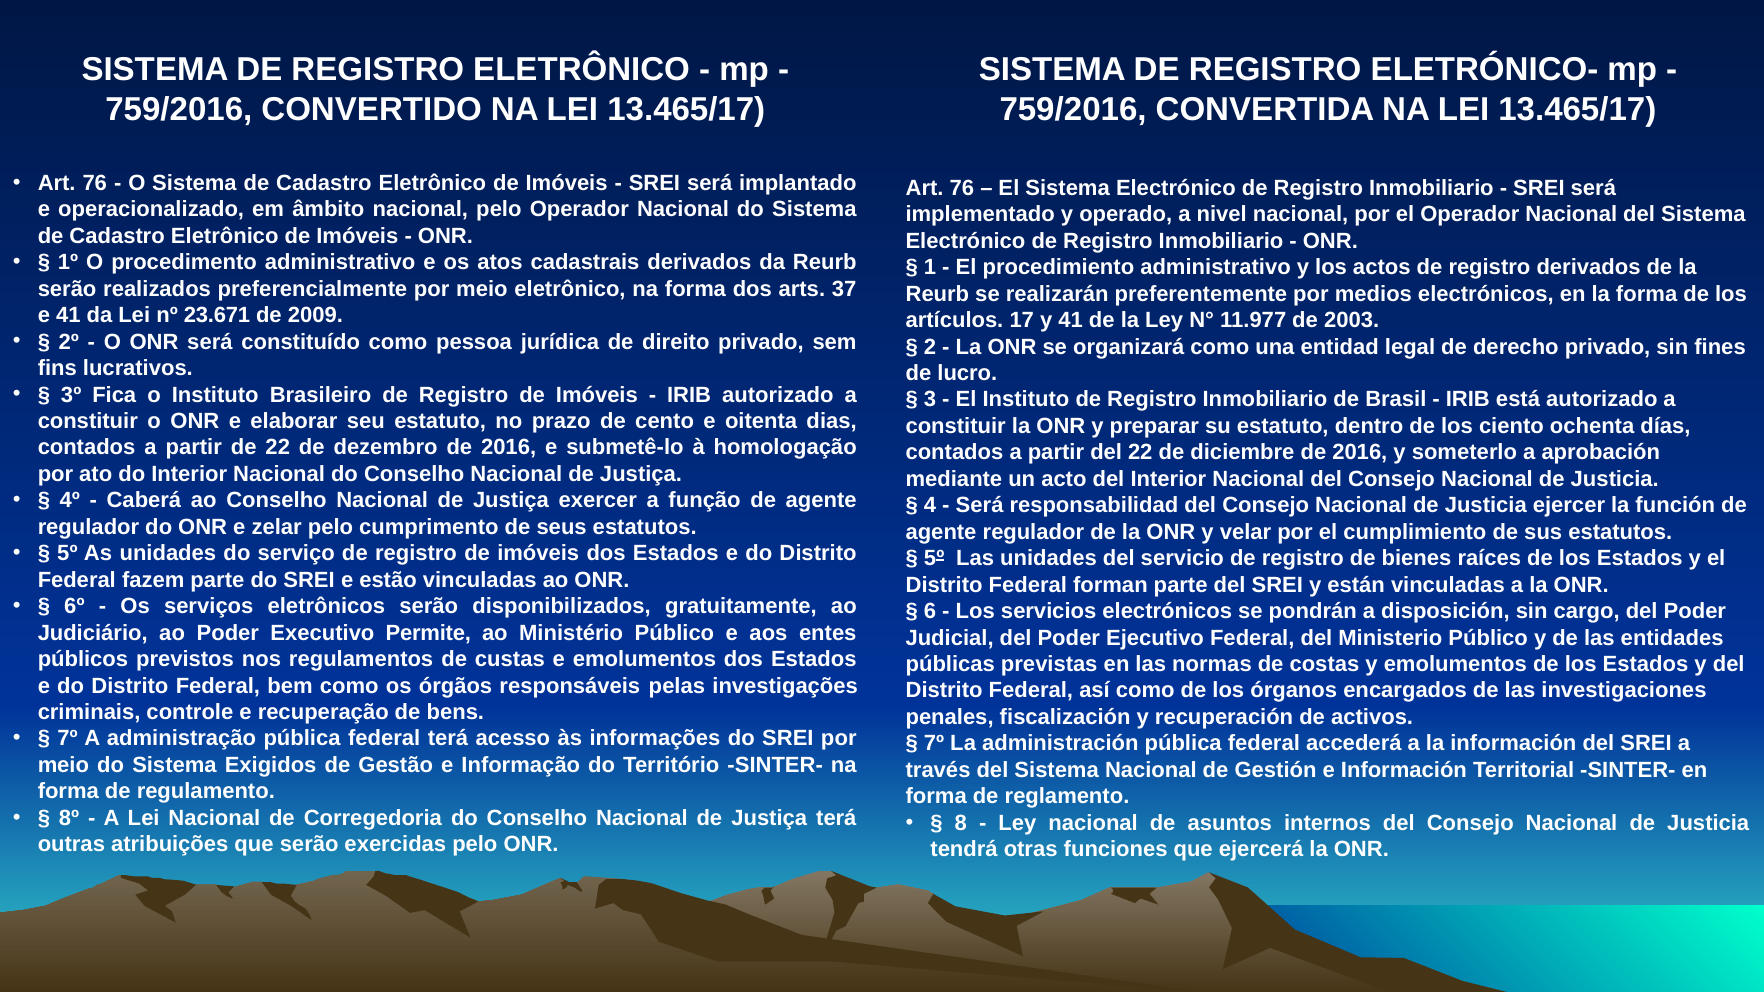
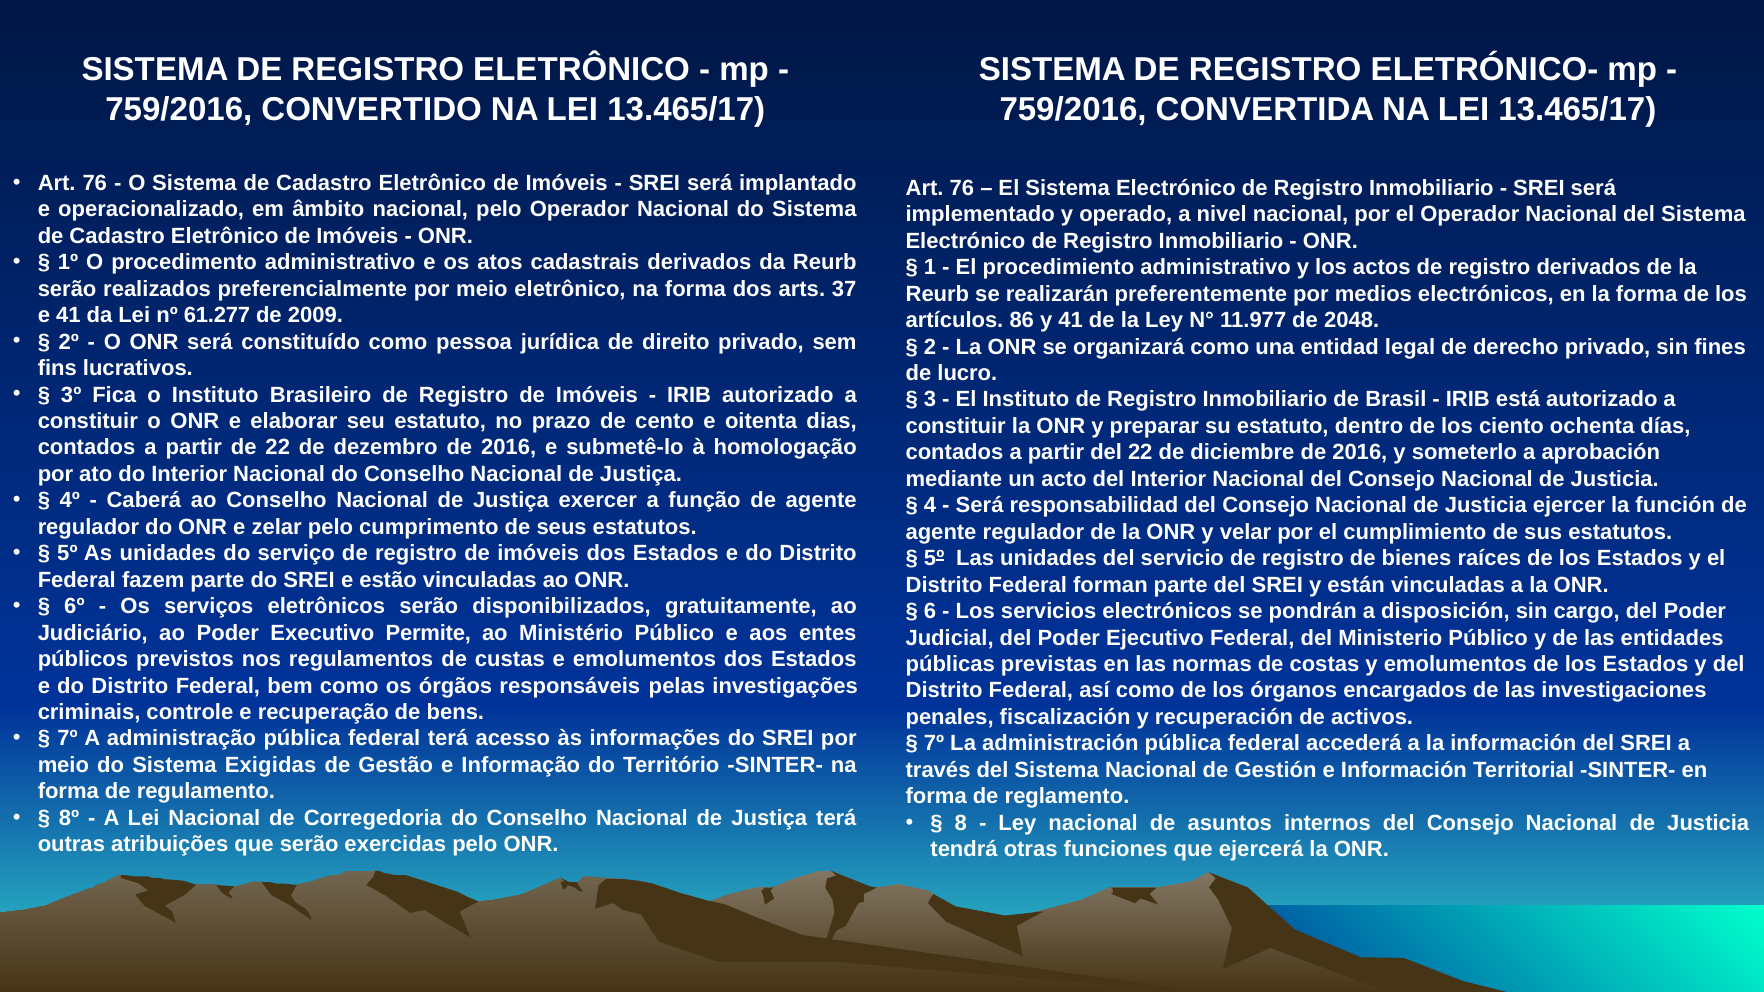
23.671: 23.671 -> 61.277
17: 17 -> 86
2003: 2003 -> 2048
Exigidos: Exigidos -> Exigidas
